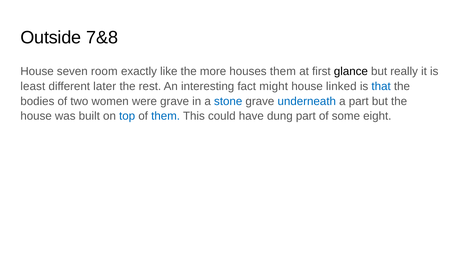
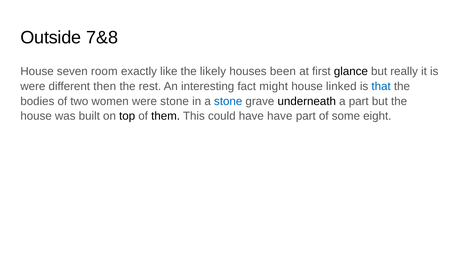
more: more -> likely
houses them: them -> been
least at (33, 86): least -> were
later: later -> then
were grave: grave -> stone
underneath colour: blue -> black
top colour: blue -> black
them at (166, 116) colour: blue -> black
have dung: dung -> have
